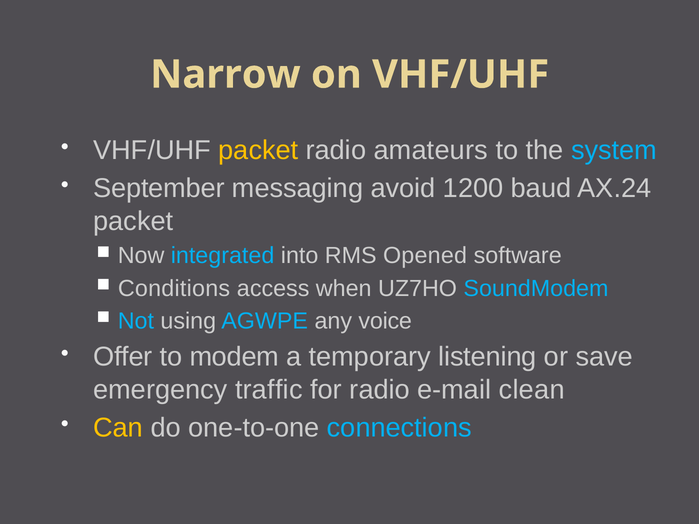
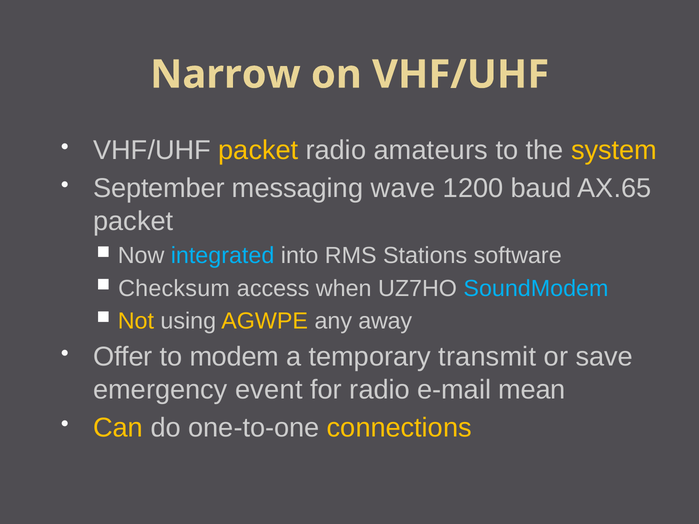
system colour: light blue -> yellow
avoid: avoid -> wave
AX.24: AX.24 -> AX.65
Opened: Opened -> Stations
Conditions: Conditions -> Checksum
Not colour: light blue -> yellow
AGWPE colour: light blue -> yellow
voice: voice -> away
listening: listening -> transmit
traffic: traffic -> event
clean: clean -> mean
connections colour: light blue -> yellow
